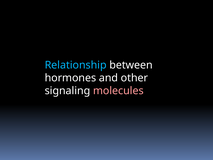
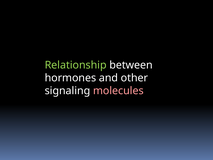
Relationship colour: light blue -> light green
